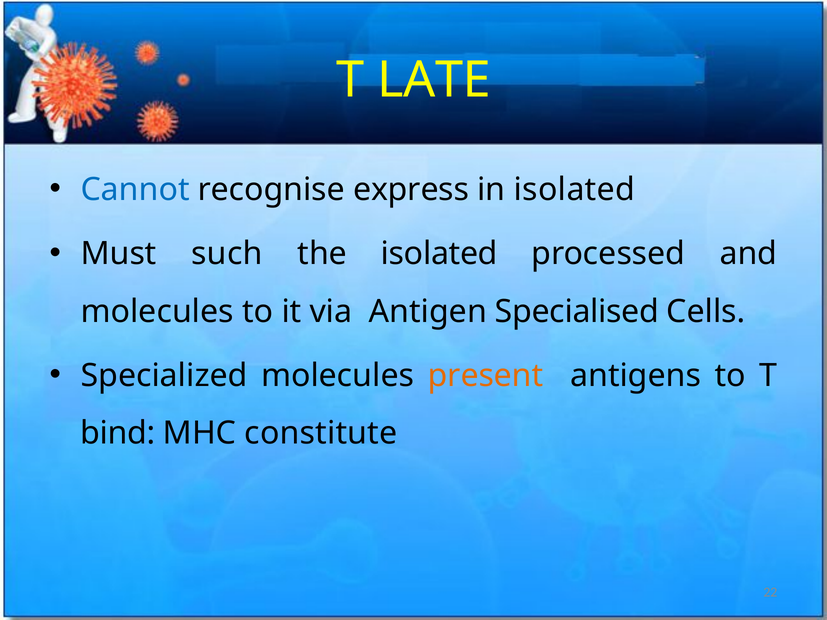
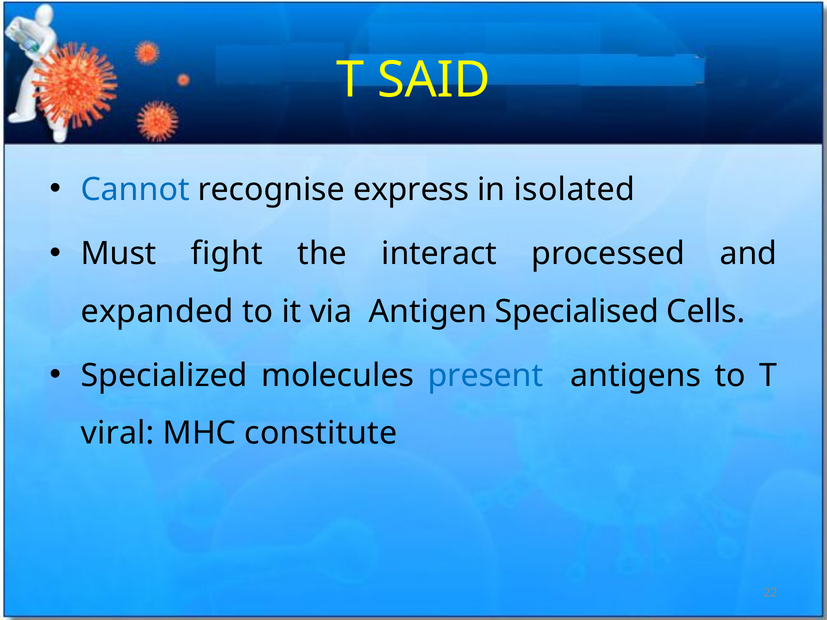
LATE: LATE -> SAID
such: such -> fight
the isolated: isolated -> interact
molecules at (157, 312): molecules -> expanded
present colour: orange -> blue
bind: bind -> viral
